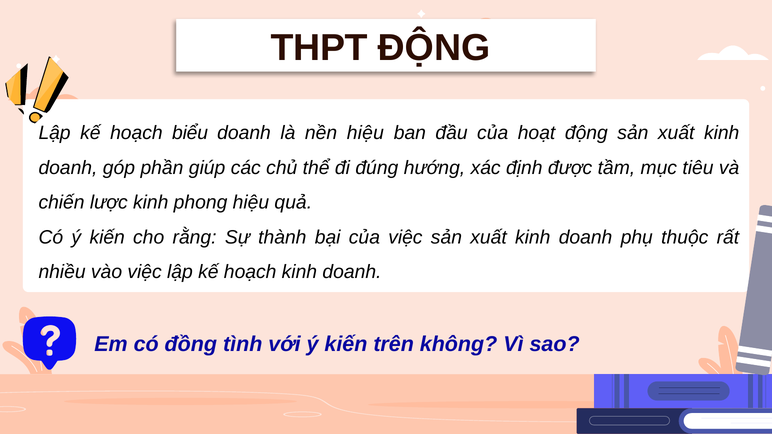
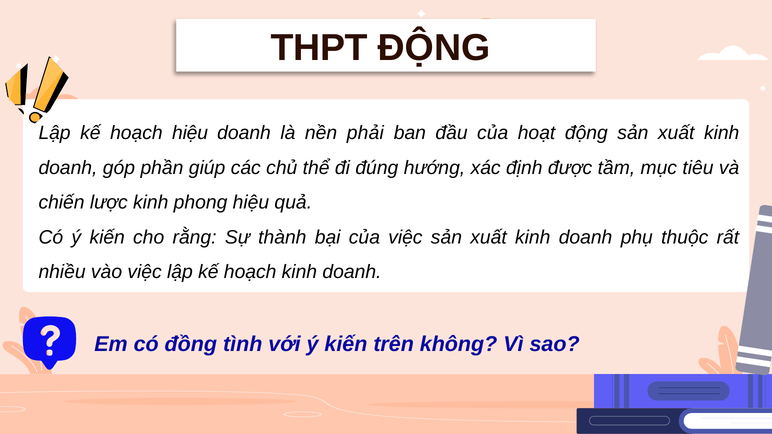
hoạch biểu: biểu -> hiệu
nền hiệu: hiệu -> phải
